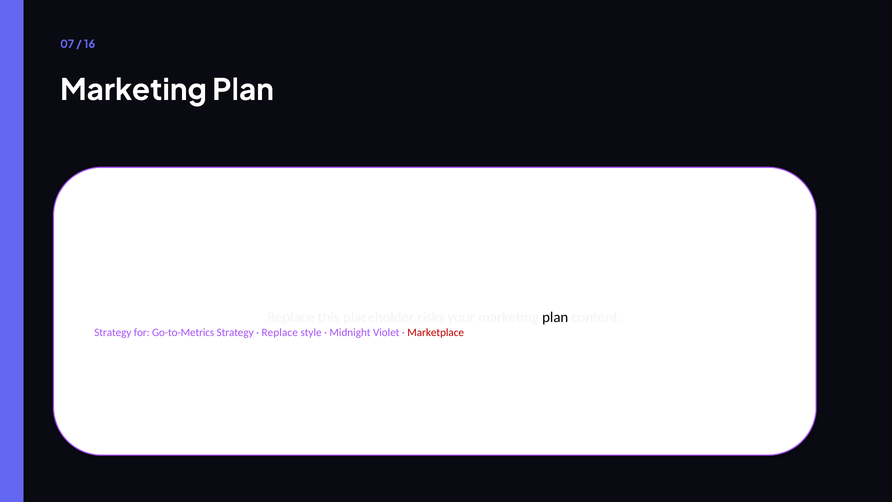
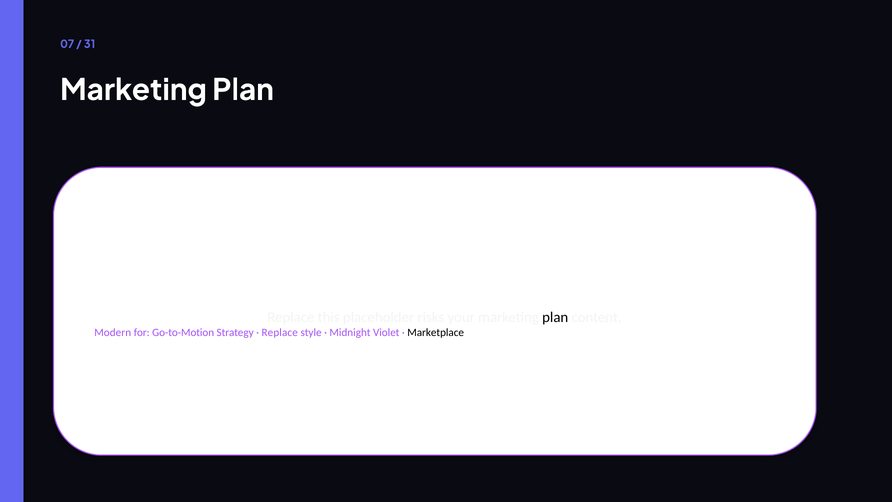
16: 16 -> 31
Strategy at (113, 332): Strategy -> Modern
Go-to-Metrics: Go-to-Metrics -> Go-to-Motion
Marketplace colour: red -> black
